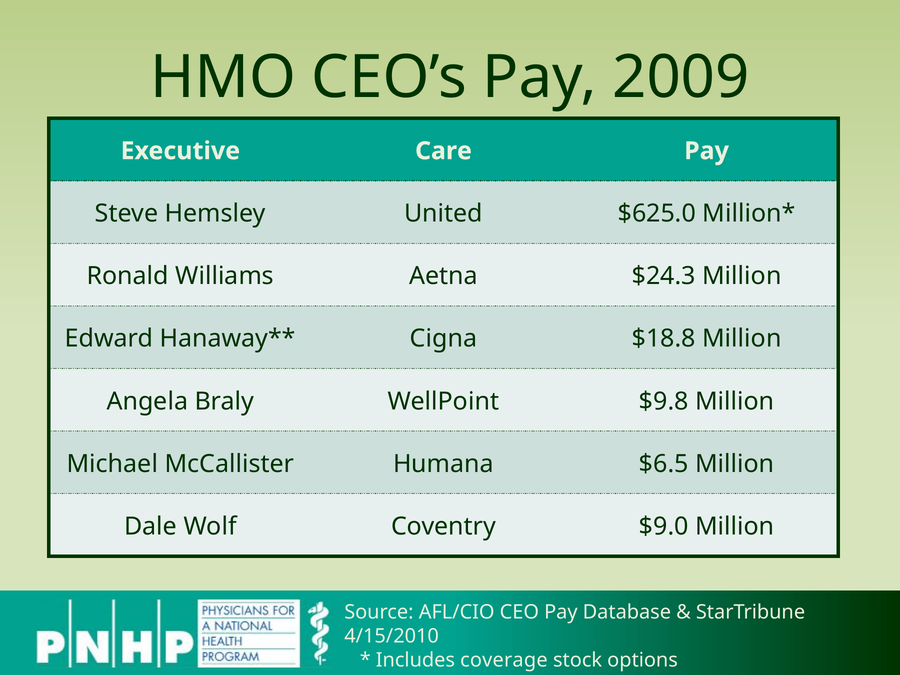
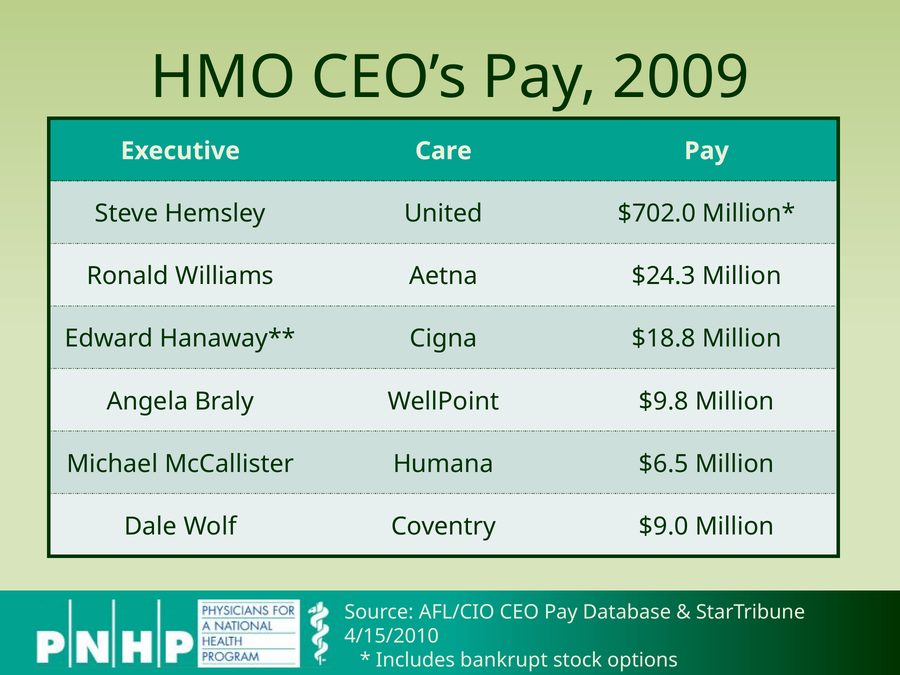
$625.0: $625.0 -> $702.0
coverage: coverage -> bankrupt
